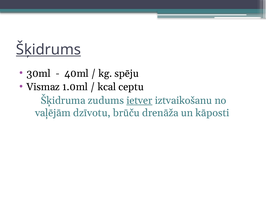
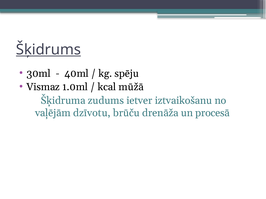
ceptu: ceptu -> mūžā
ietver underline: present -> none
kāposti: kāposti -> procesā
